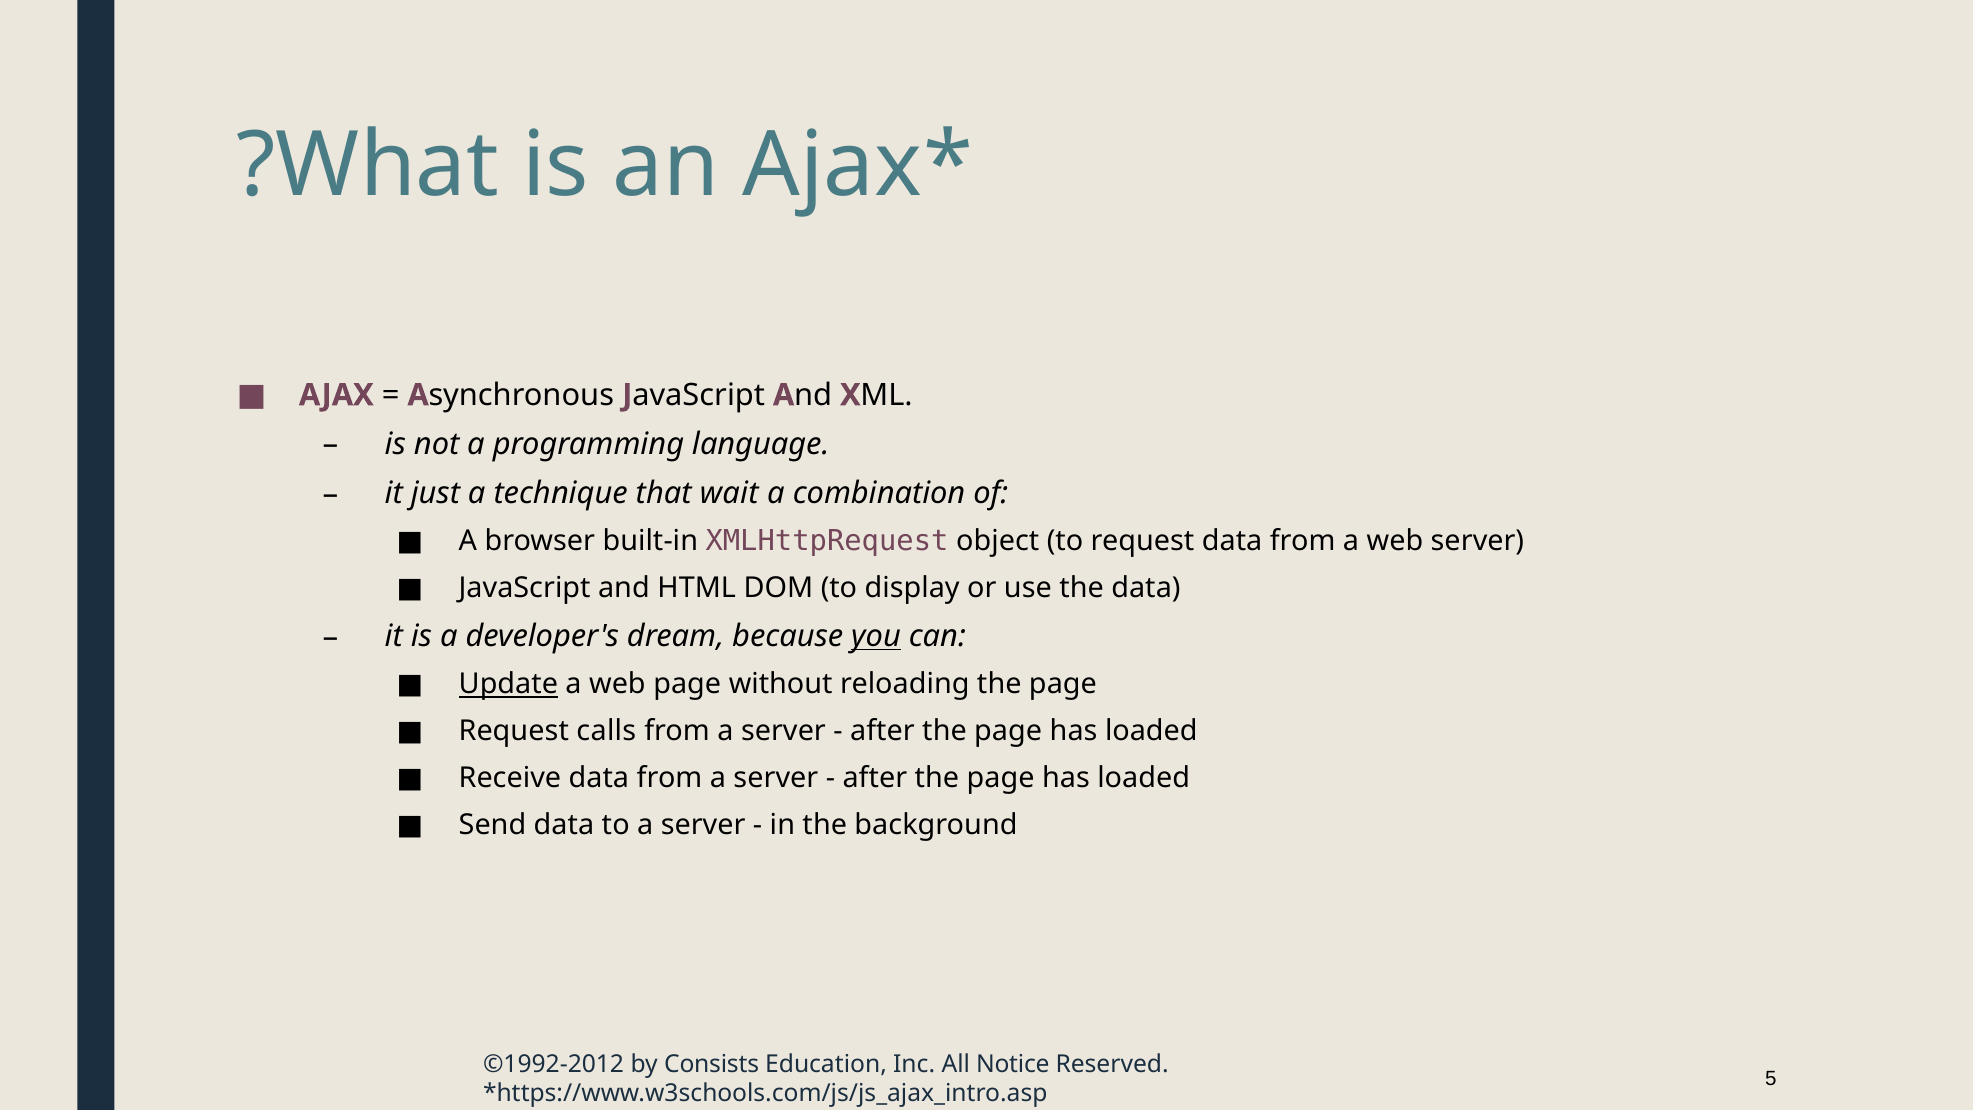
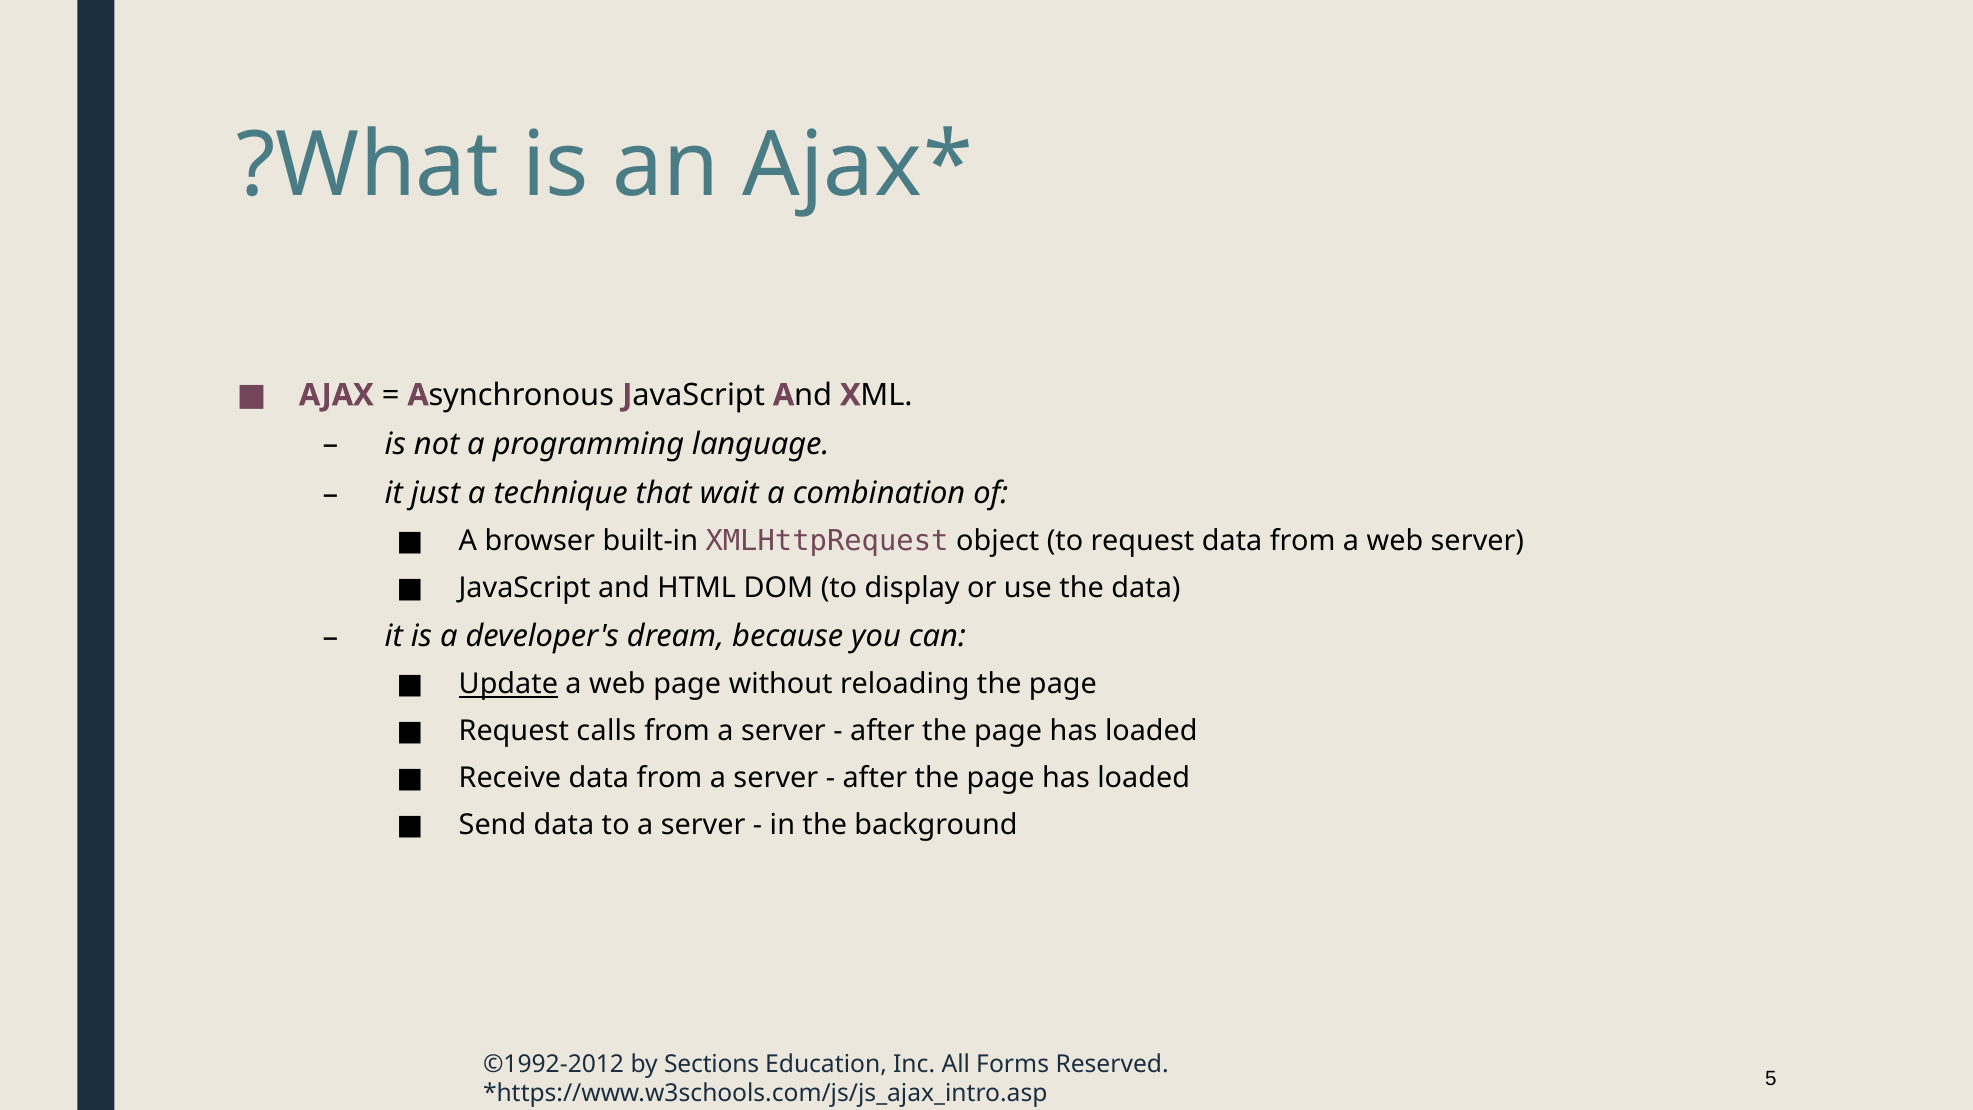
you underline: present -> none
Consists: Consists -> Sections
Notice: Notice -> Forms
